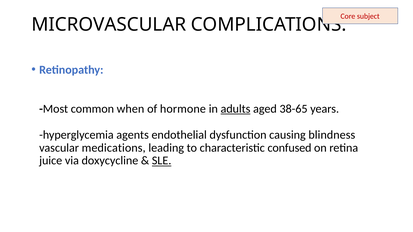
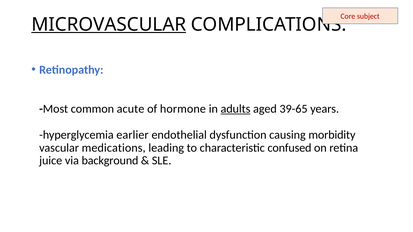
MICROVASCULAR underline: none -> present
when: when -> acute
38-65: 38-65 -> 39-65
agents: agents -> earlier
blindness: blindness -> morbidity
doxycycline: doxycycline -> background
SLE underline: present -> none
